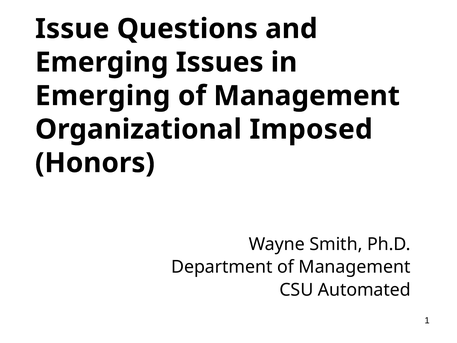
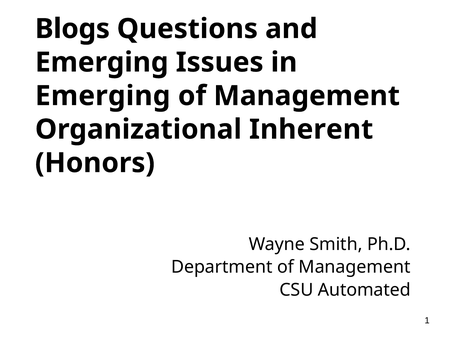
Issue: Issue -> Blogs
Imposed: Imposed -> Inherent
